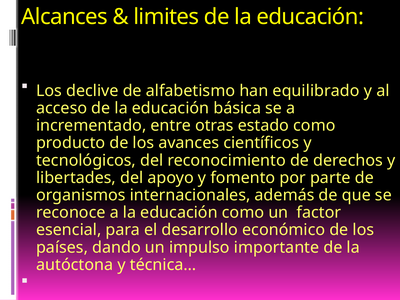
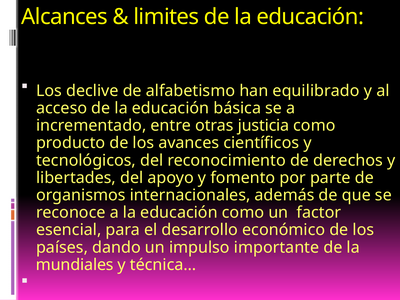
estado: estado -> justicia
autóctona: autóctona -> mundiales
